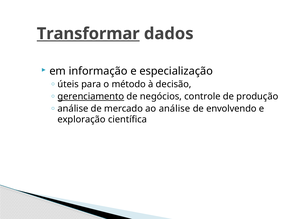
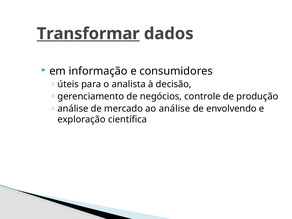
especialização: especialização -> consumidores
método: método -> analista
gerenciamento underline: present -> none
